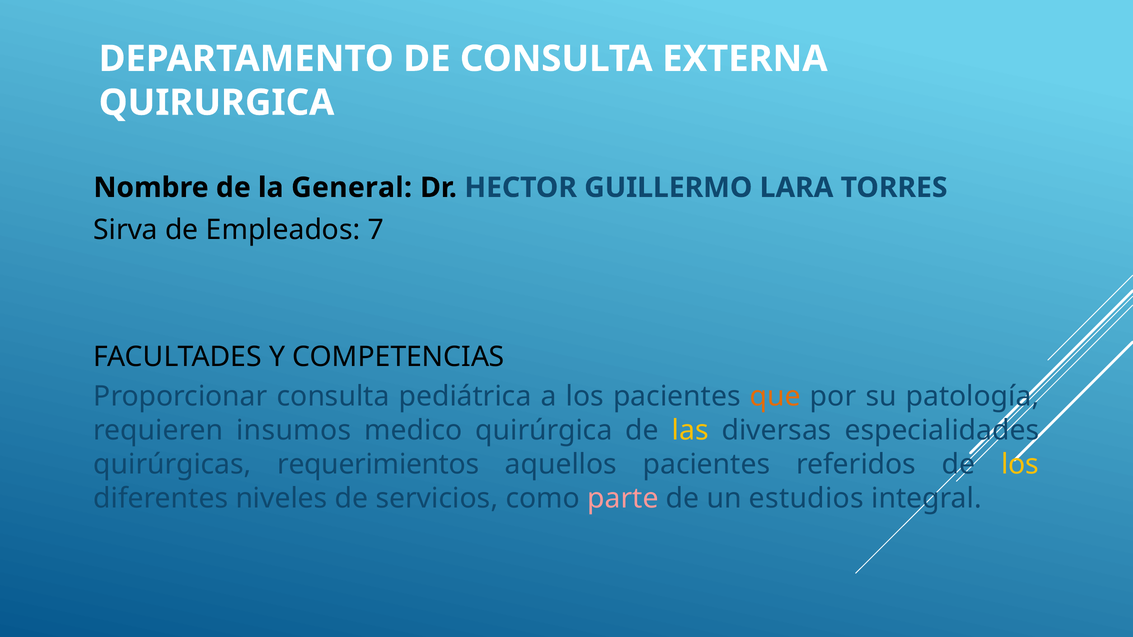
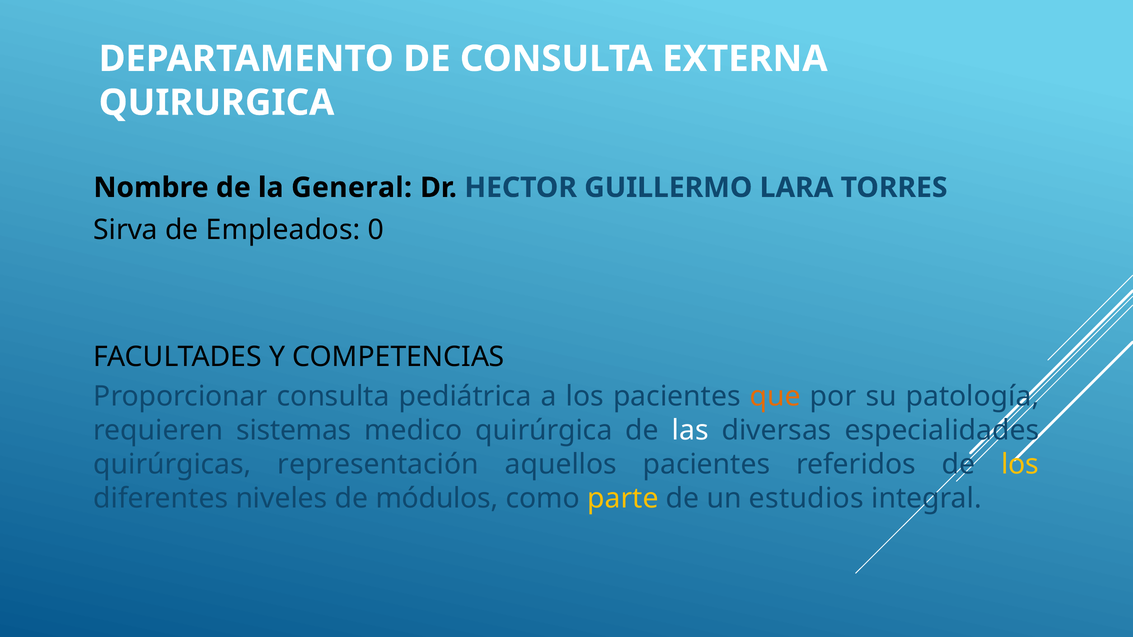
7: 7 -> 0
insumos: insumos -> sistemas
las colour: yellow -> white
requerimientos: requerimientos -> representación
servicios: servicios -> módulos
parte colour: pink -> yellow
